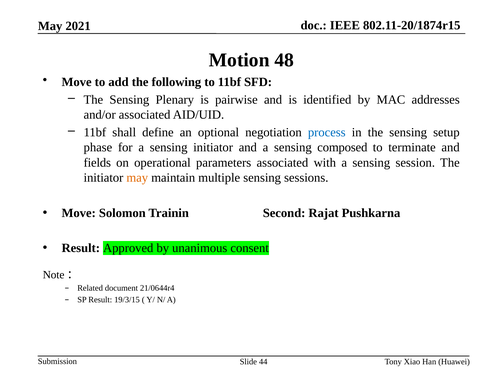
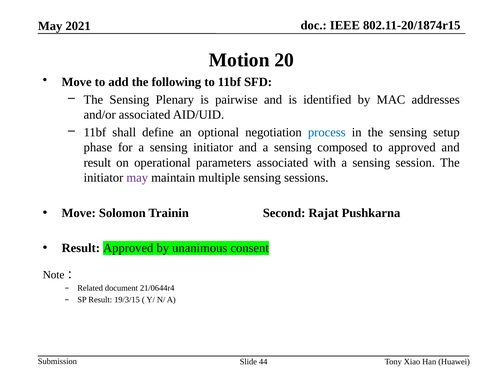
48: 48 -> 20
to terminate: terminate -> approved
fields at (97, 163): fields -> result
may at (137, 178) colour: orange -> purple
